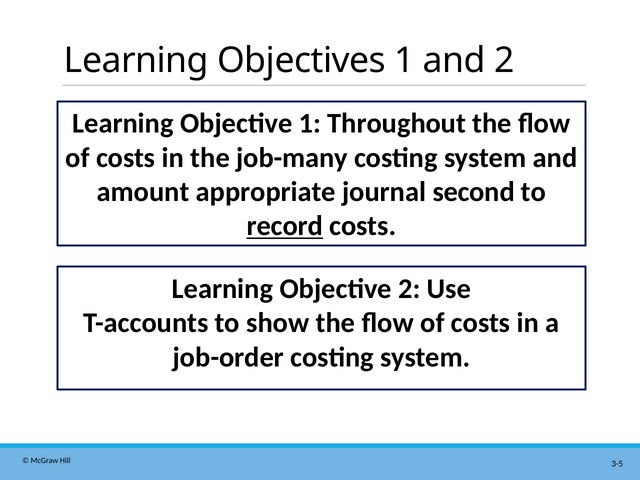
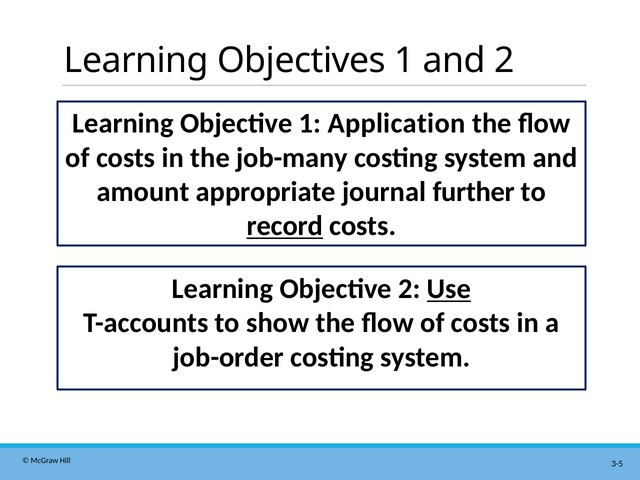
Throughout: Throughout -> Application
second: second -> further
Use underline: none -> present
